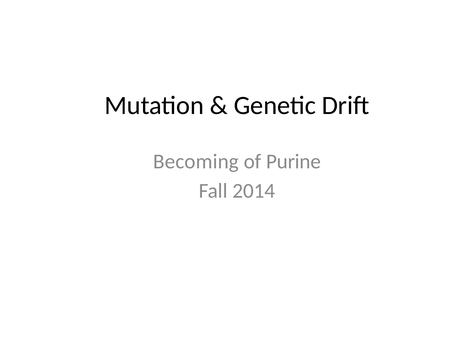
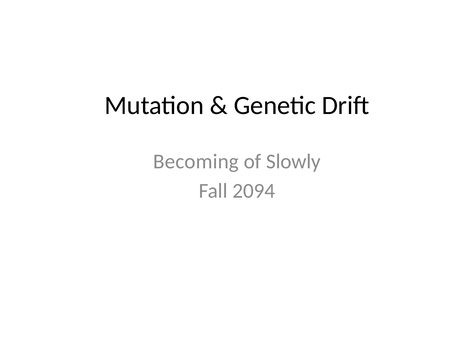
Purine: Purine -> Slowly
2014: 2014 -> 2094
